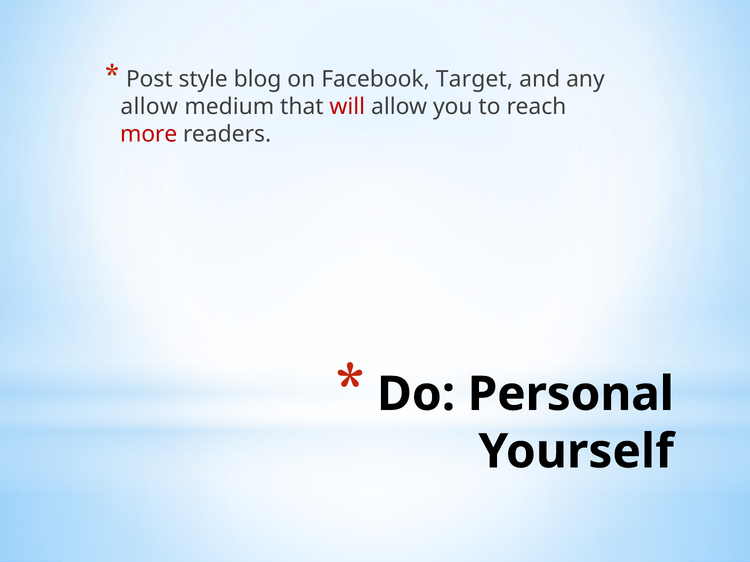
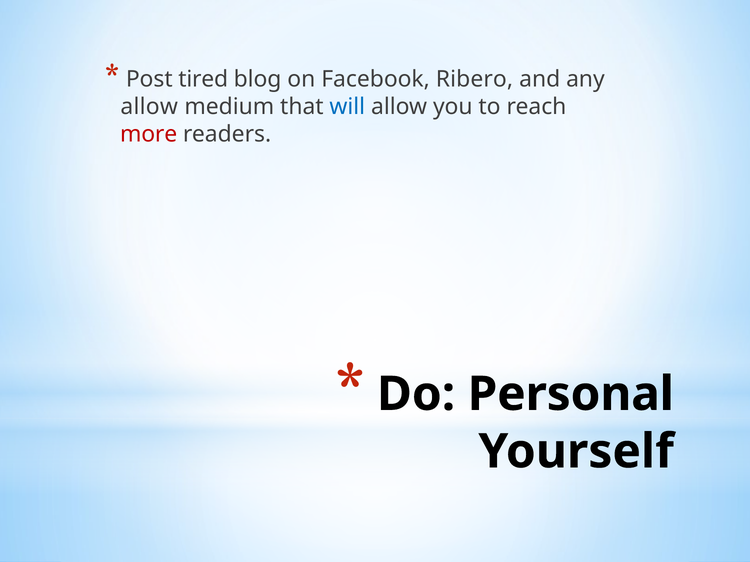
style: style -> tired
Target: Target -> Ribero
will colour: red -> blue
